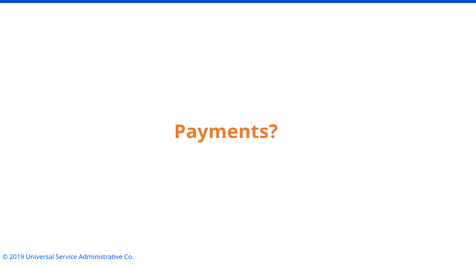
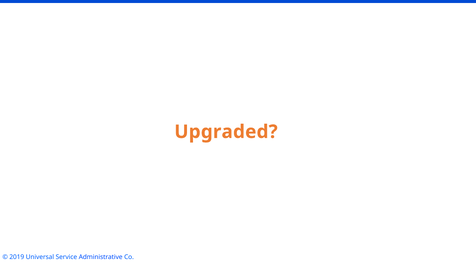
Payments: Payments -> Upgraded
